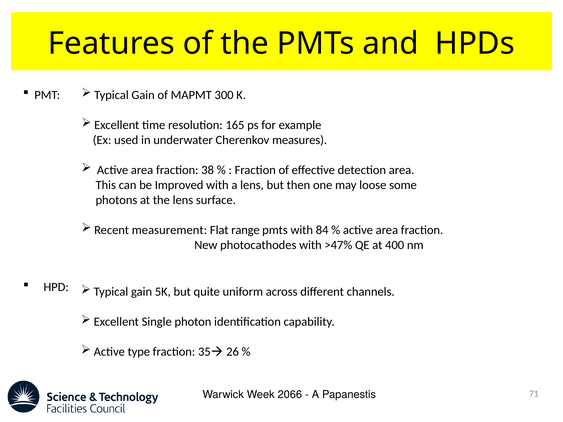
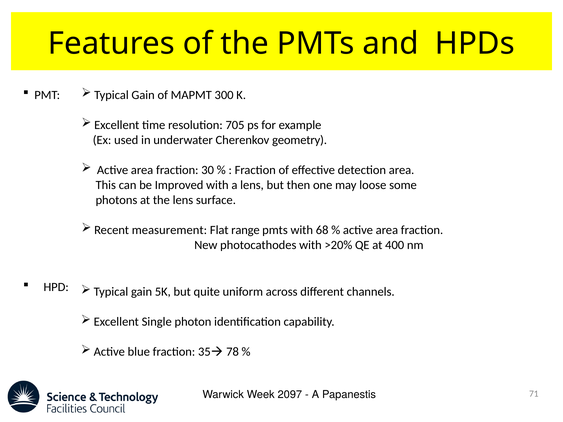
165: 165 -> 705
measures: measures -> geometry
38: 38 -> 30
84: 84 -> 68
>47%: >47% -> >20%
type: type -> blue
26: 26 -> 78
2066: 2066 -> 2097
